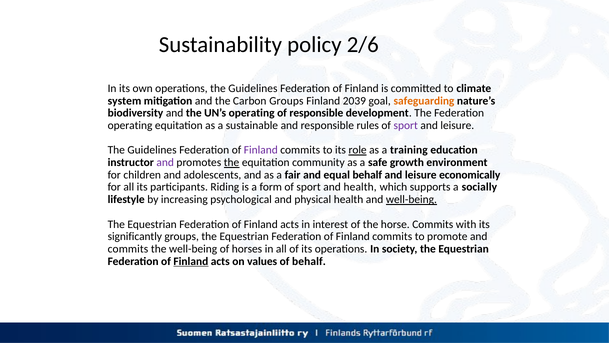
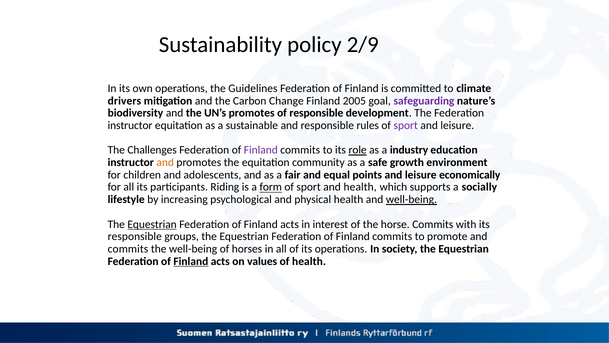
2/6: 2/6 -> 2/9
system: system -> drivers
Carbon Groups: Groups -> Change
2039: 2039 -> 2005
safeguarding colour: orange -> purple
UN’s operating: operating -> promotes
operating at (130, 125): operating -> instructor
Guidelines at (152, 150): Guidelines -> Challenges
training: training -> industry
and at (165, 162) colour: purple -> orange
the at (232, 162) underline: present -> none
equal behalf: behalf -> points
form underline: none -> present
Equestrian at (152, 224) underline: none -> present
significantly at (135, 236): significantly -> responsible
of behalf: behalf -> health
